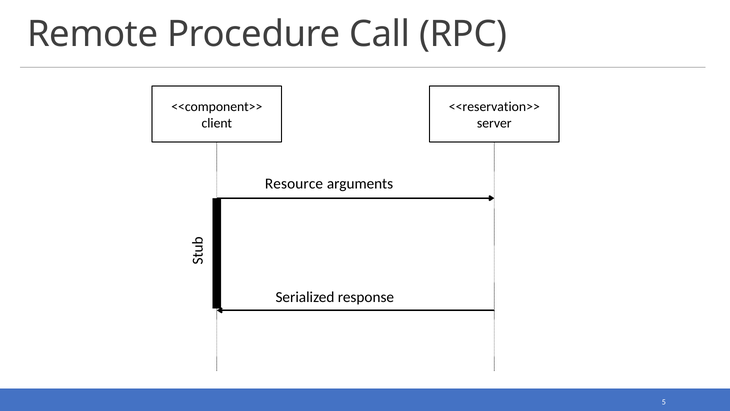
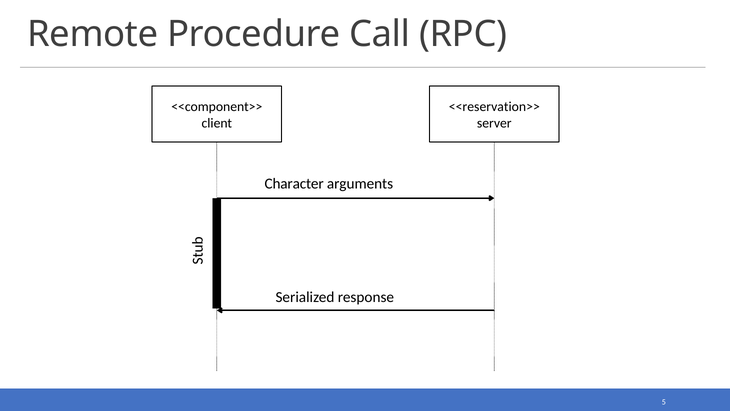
Resource: Resource -> Character
